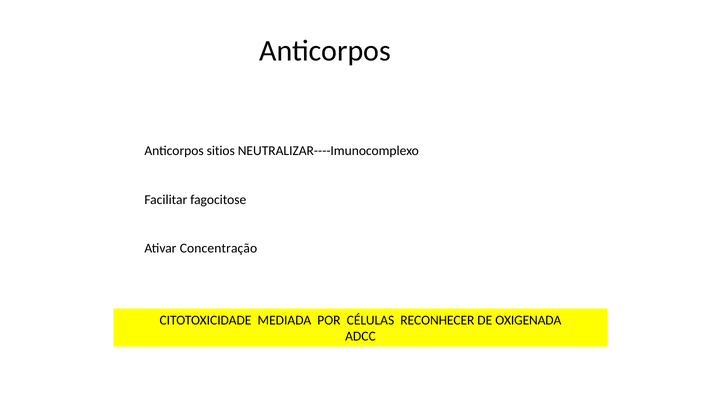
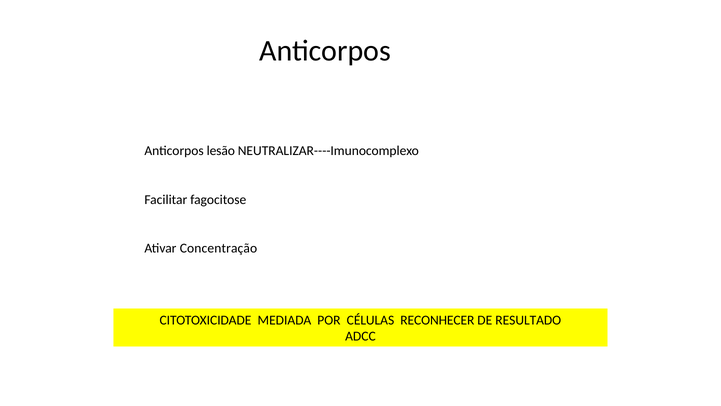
sitios: sitios -> lesão
OXIGENADA: OXIGENADA -> RESULTADO
